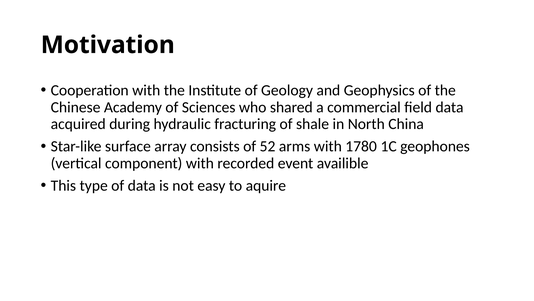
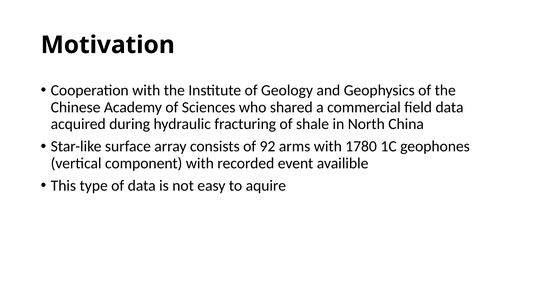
52: 52 -> 92
